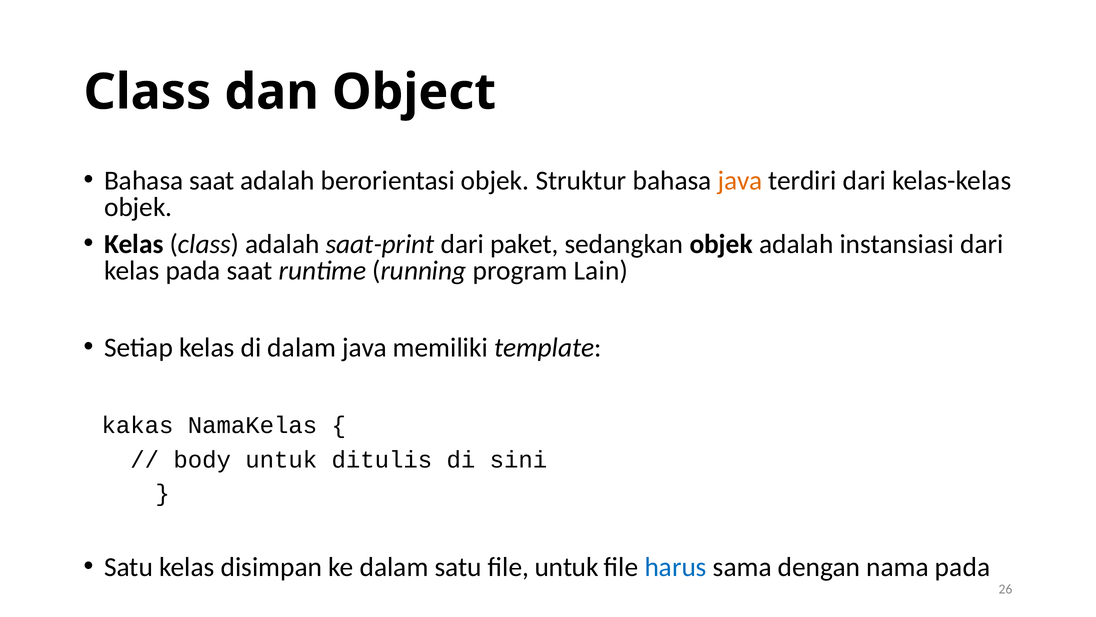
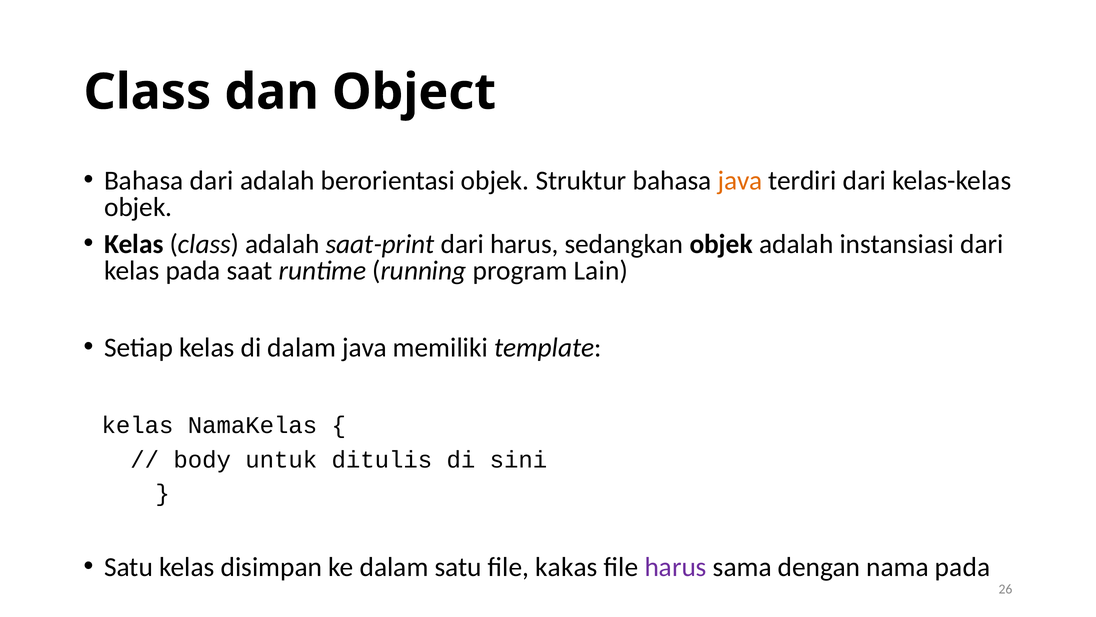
Bahasa saat: saat -> dari
dari paket: paket -> harus
kakas at (137, 425): kakas -> kelas
file untuk: untuk -> kakas
harus at (676, 567) colour: blue -> purple
